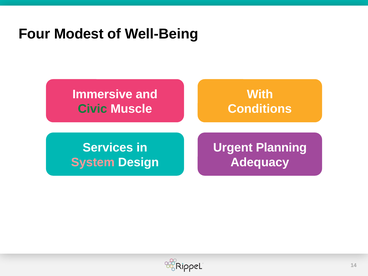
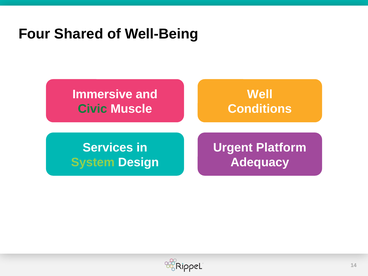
Modest: Modest -> Shared
With: With -> Well
Planning: Planning -> Platform
System colour: pink -> light green
